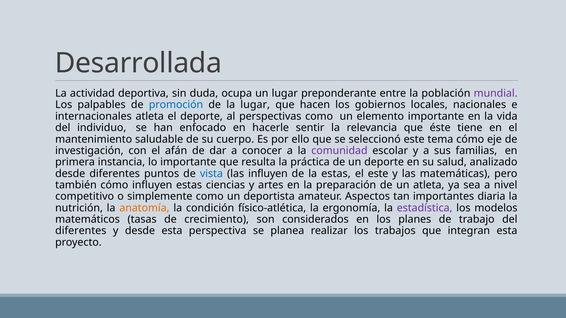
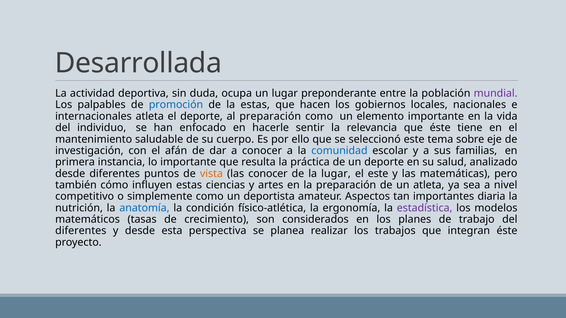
la lugar: lugar -> estas
al perspectivas: perspectivas -> preparación
tema cómo: cómo -> sobre
comunidad colour: purple -> blue
vista colour: blue -> orange
las influyen: influyen -> conocer
la estas: estas -> lugar
anatomía colour: orange -> blue
integran esta: esta -> éste
